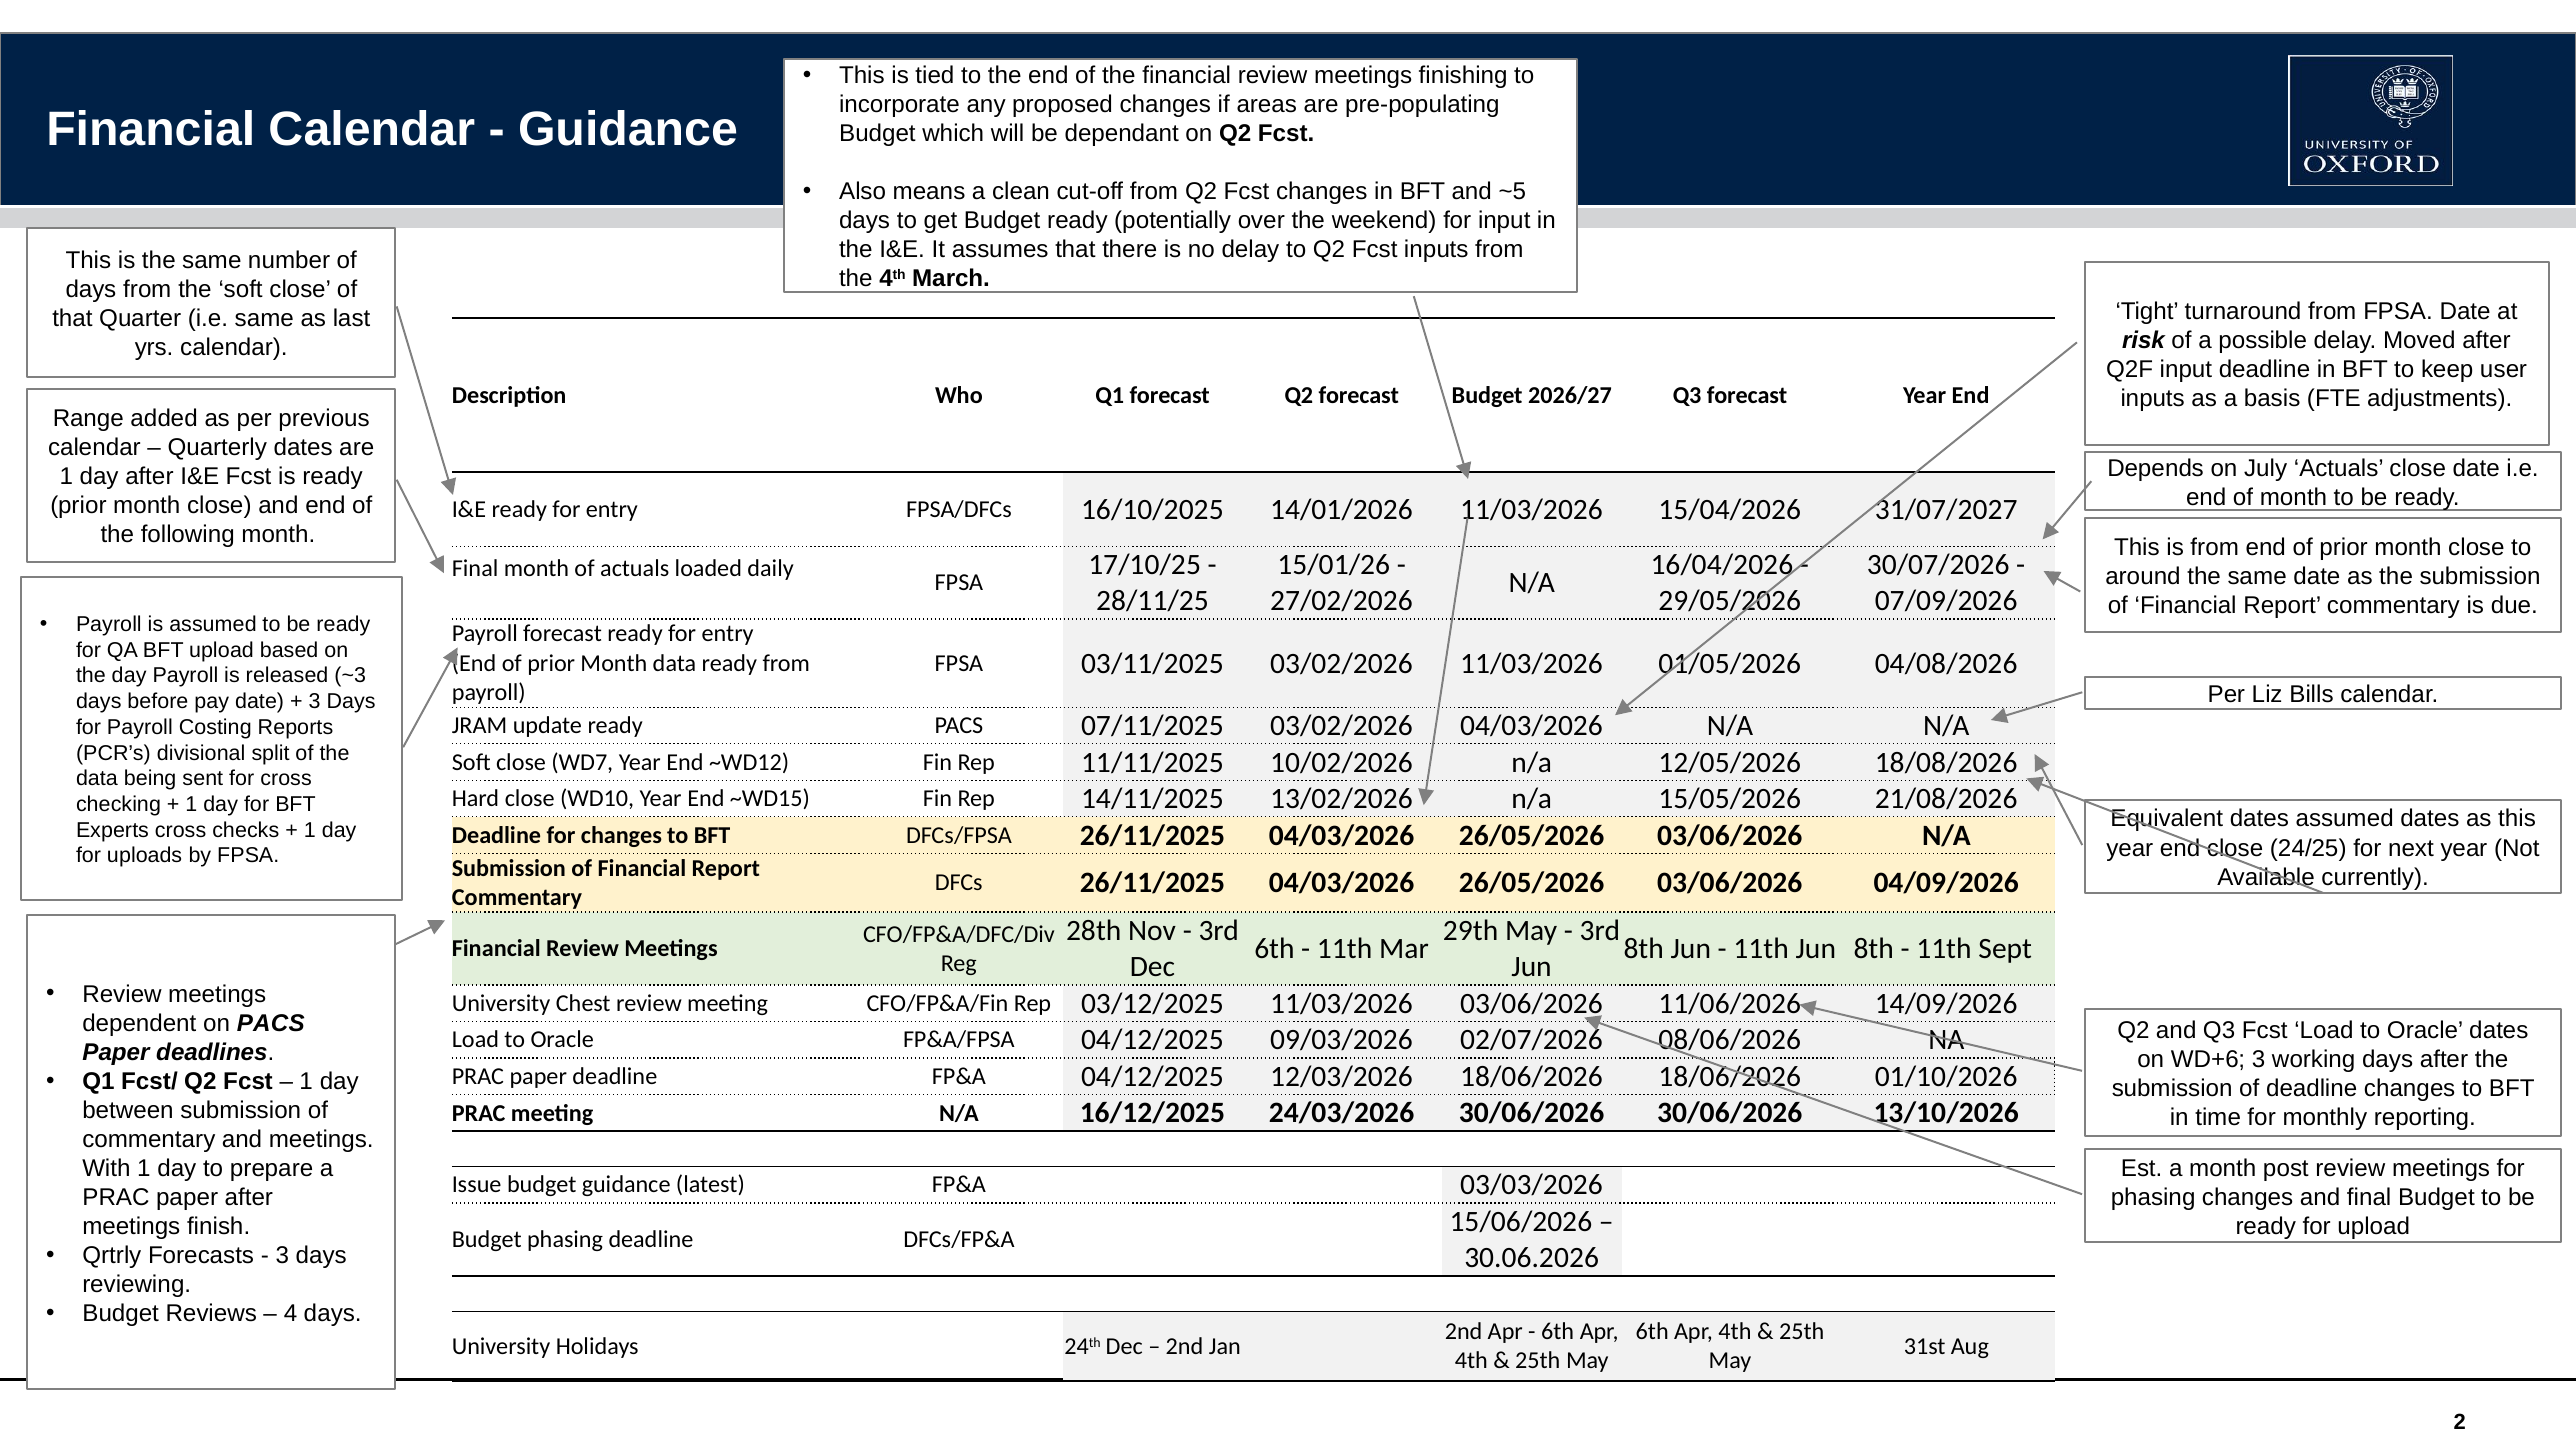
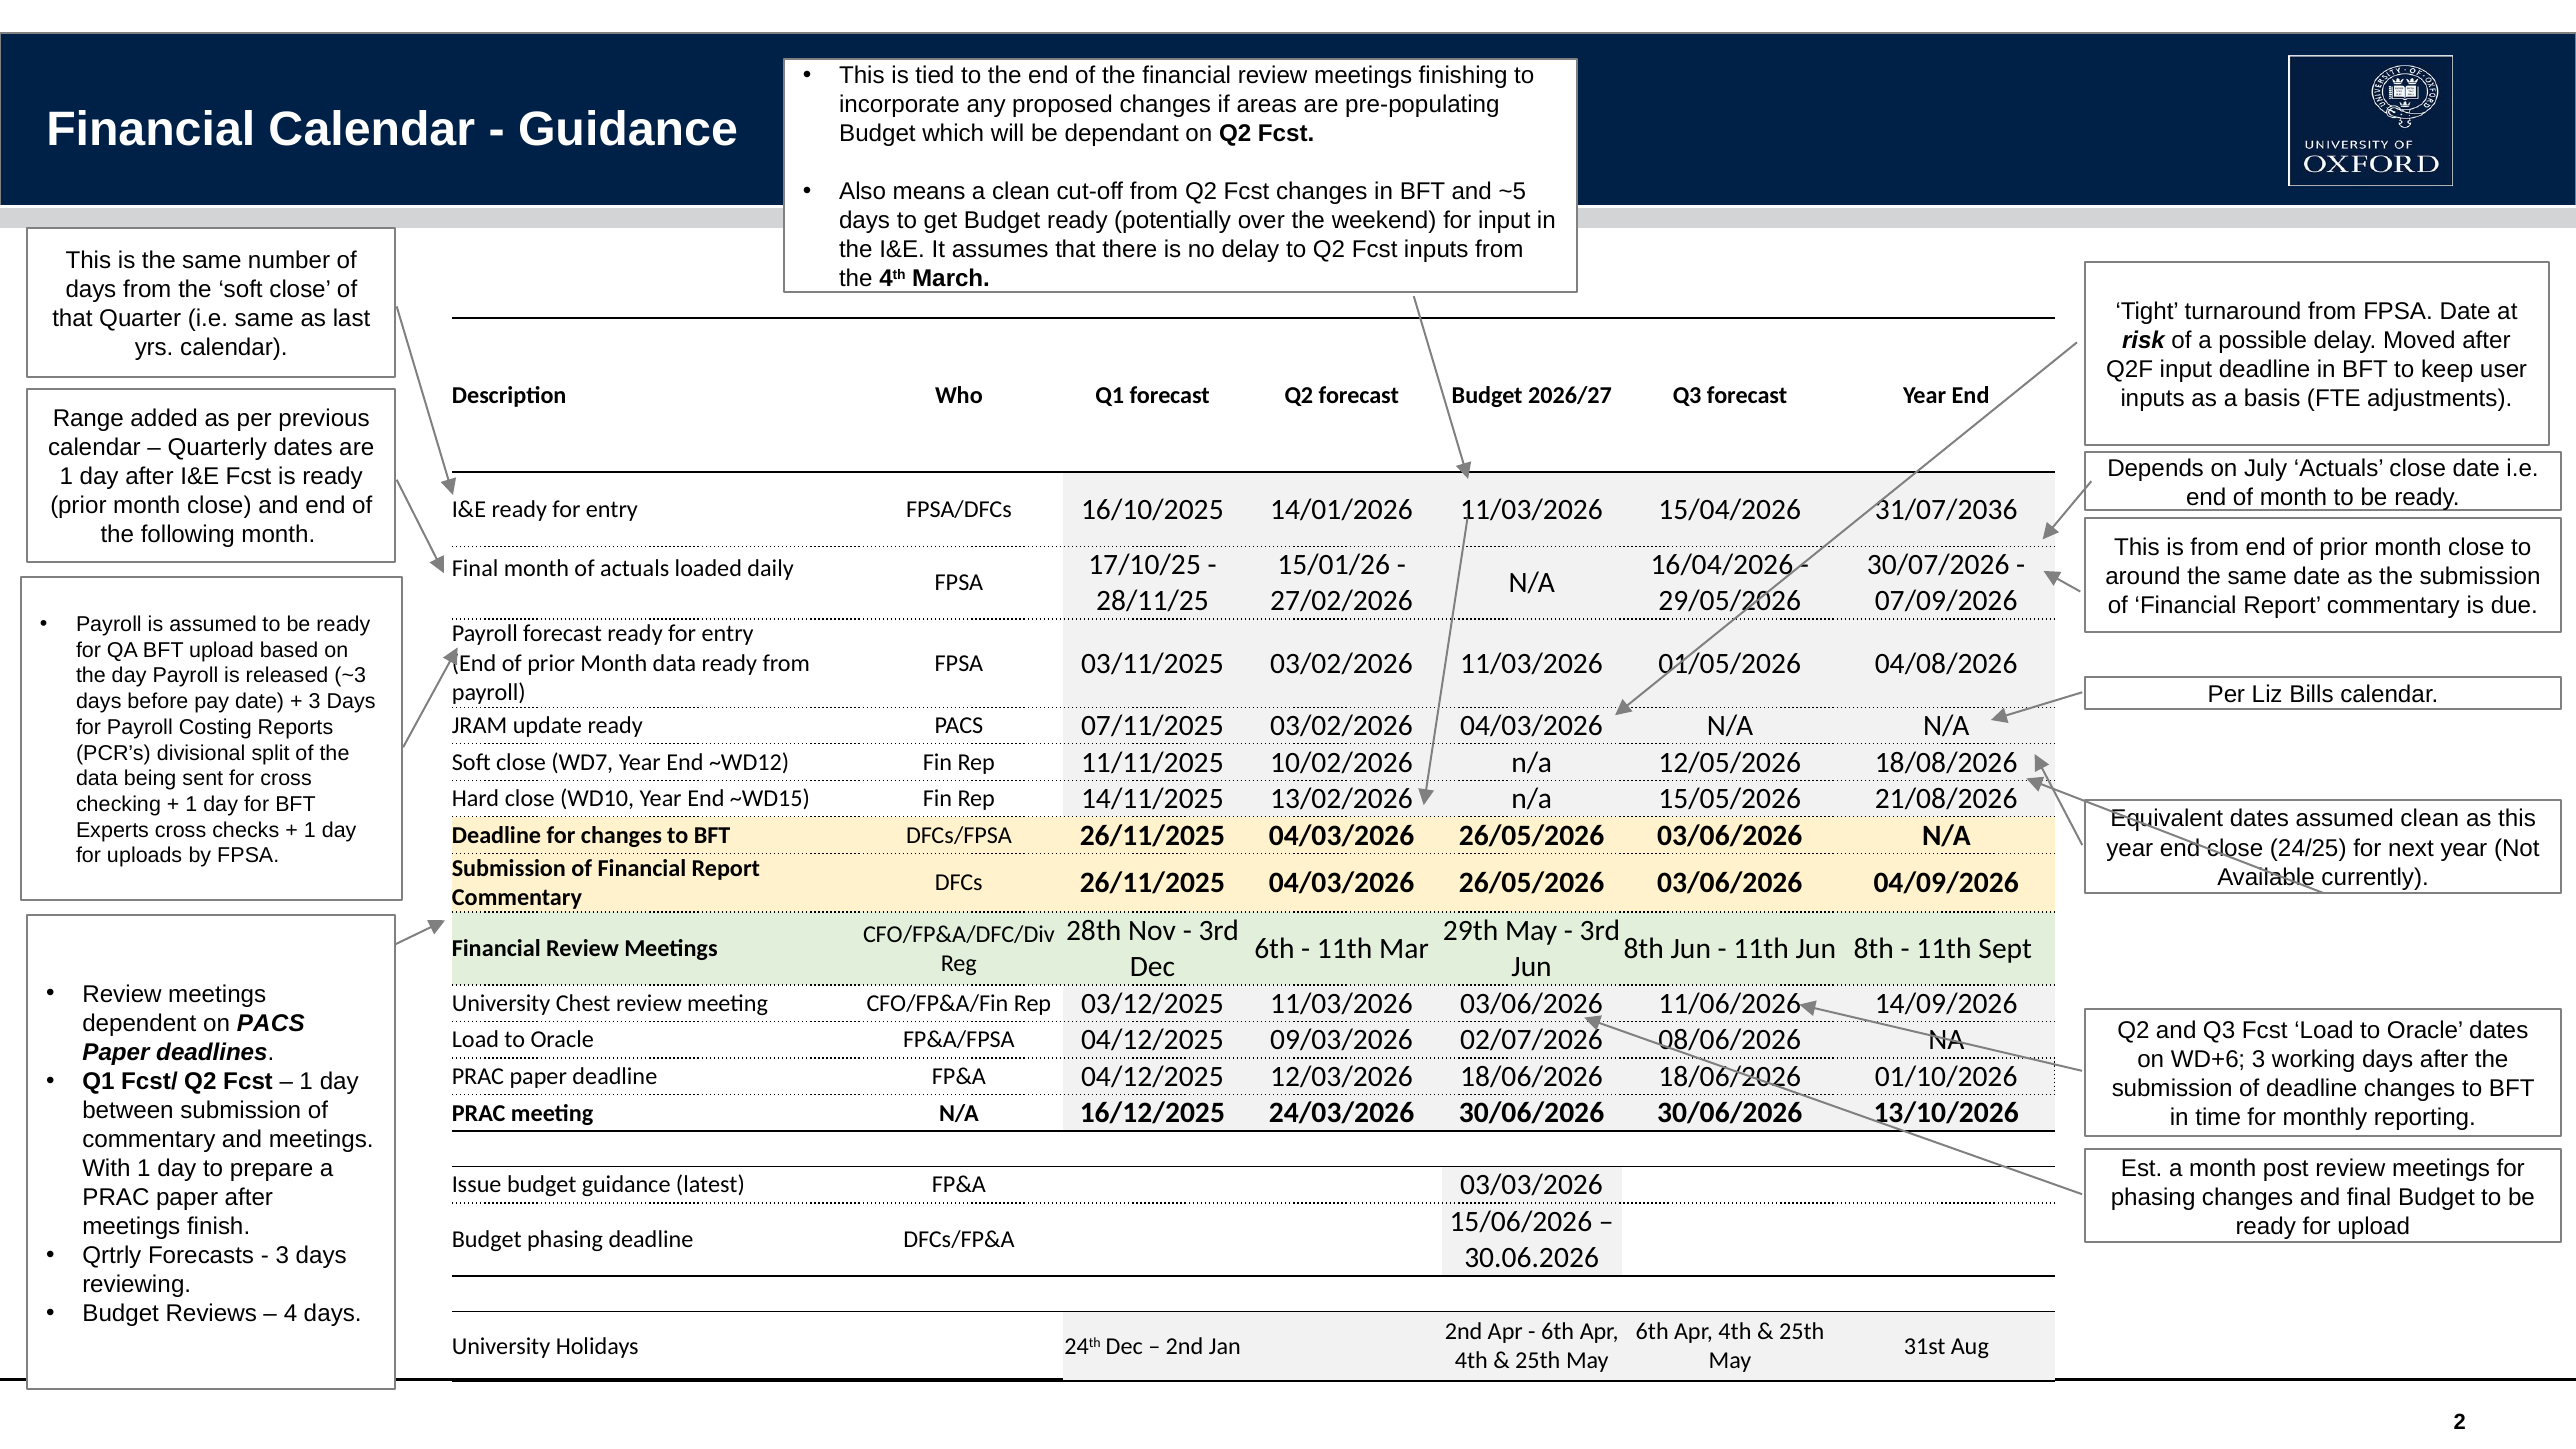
31/07/2027: 31/07/2027 -> 31/07/2036
assumed dates: dates -> clean
